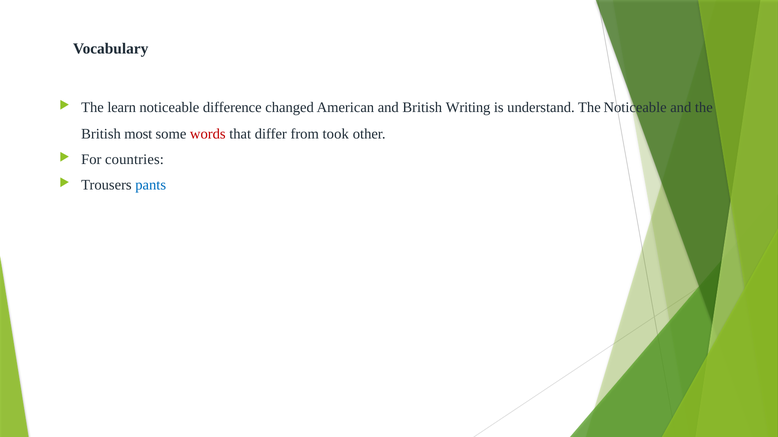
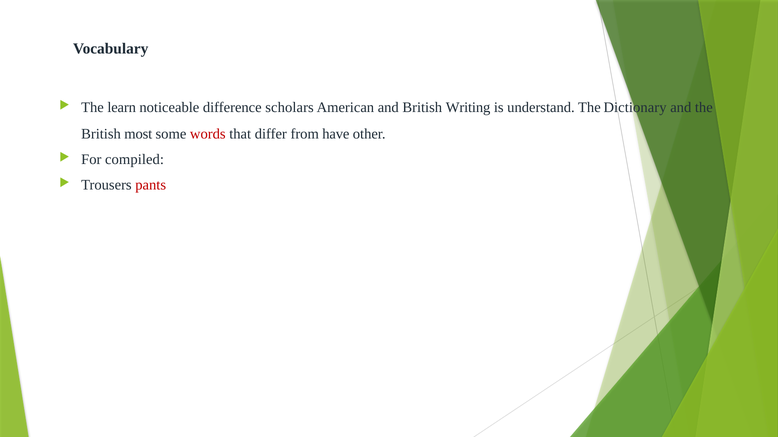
changed: changed -> scholars
The Noticeable: Noticeable -> Dictionary
took: took -> have
countries: countries -> compiled
pants colour: blue -> red
